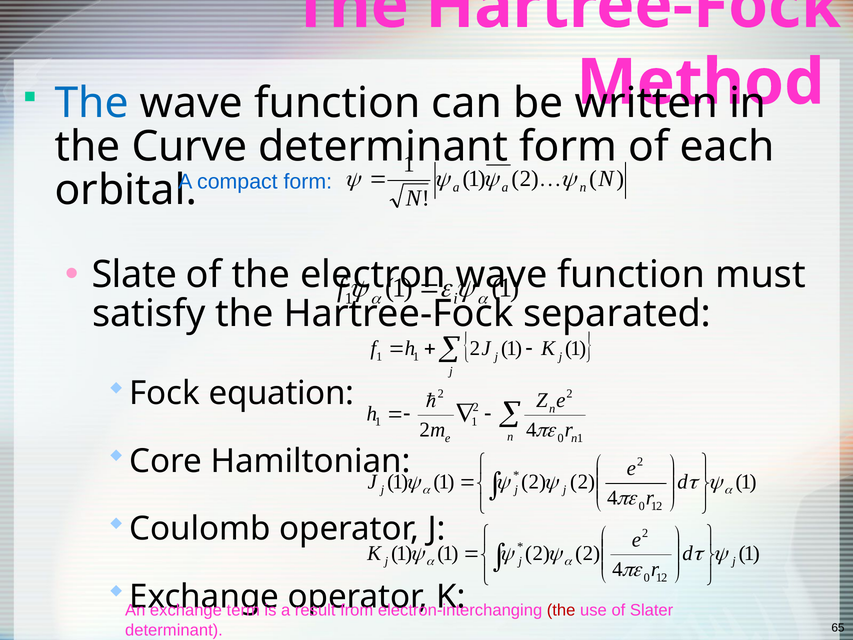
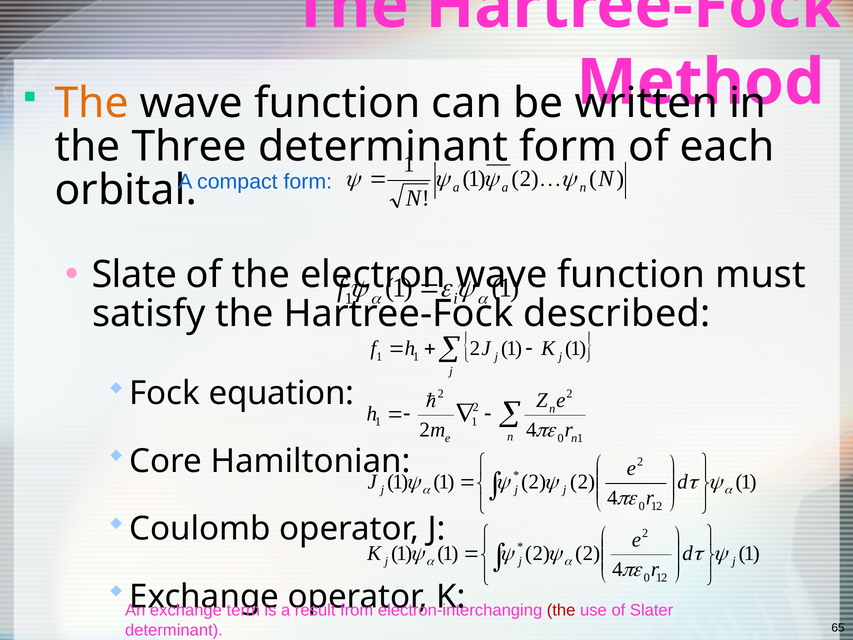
The at (92, 103) colour: blue -> orange
Curve: Curve -> Three
separated: separated -> described
